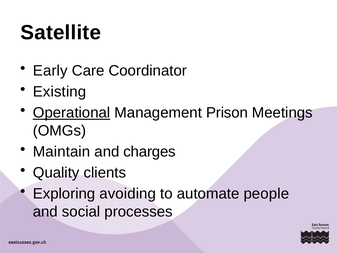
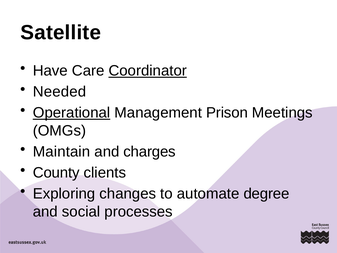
Early: Early -> Have
Coordinator underline: none -> present
Existing: Existing -> Needed
Quality: Quality -> County
avoiding: avoiding -> changes
people: people -> degree
